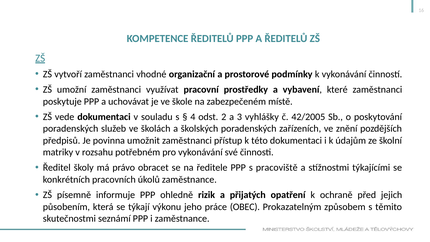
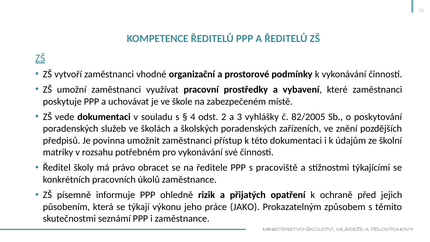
42/2005: 42/2005 -> 82/2005
OBEC: OBEC -> JAKO
